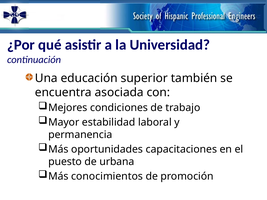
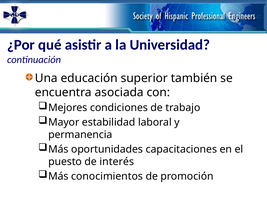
urbana: urbana -> interés
